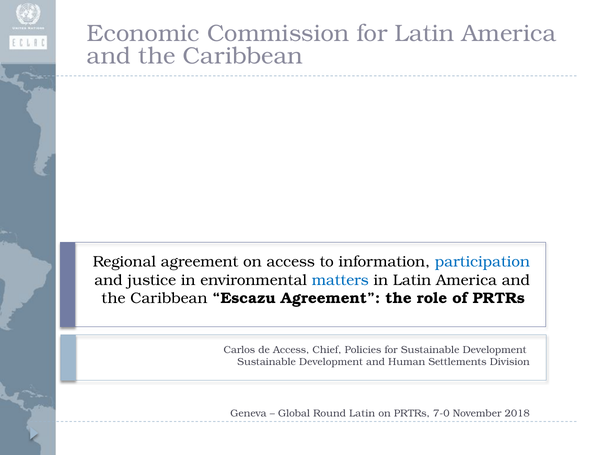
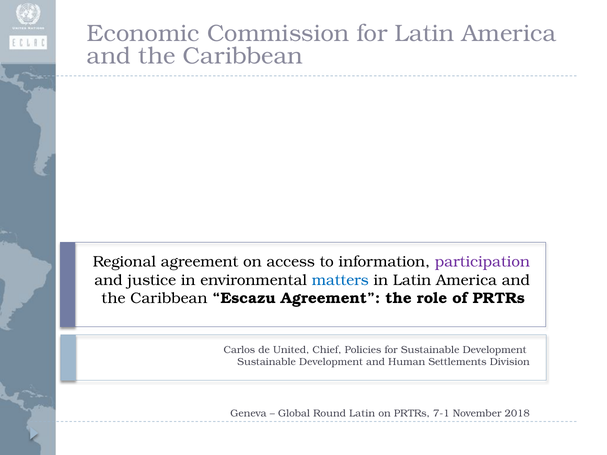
participation colour: blue -> purple
de Access: Access -> United
7-0: 7-0 -> 7-1
